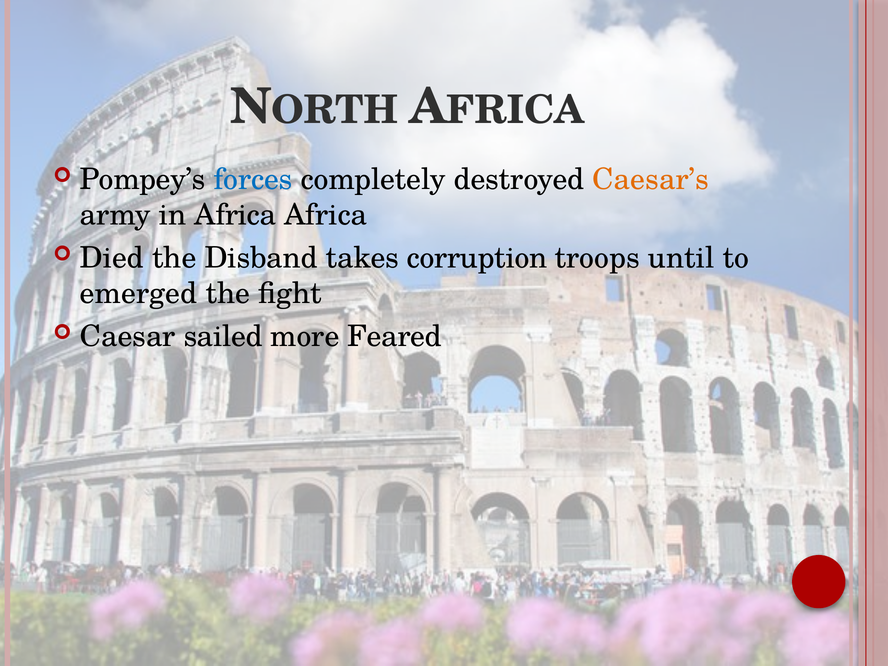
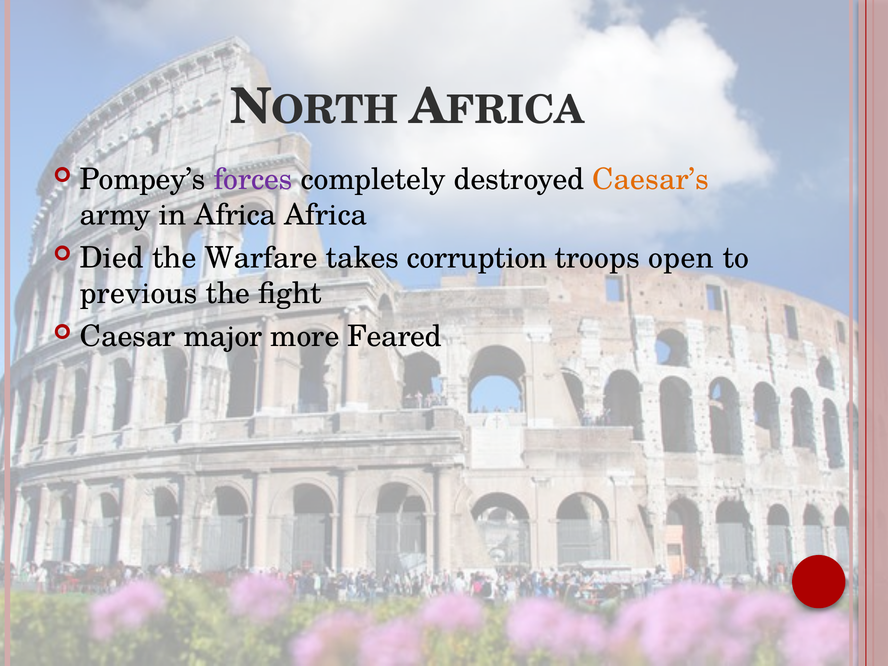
forces colour: blue -> purple
Disband: Disband -> Warfare
until: until -> open
emerged: emerged -> previous
sailed: sailed -> major
